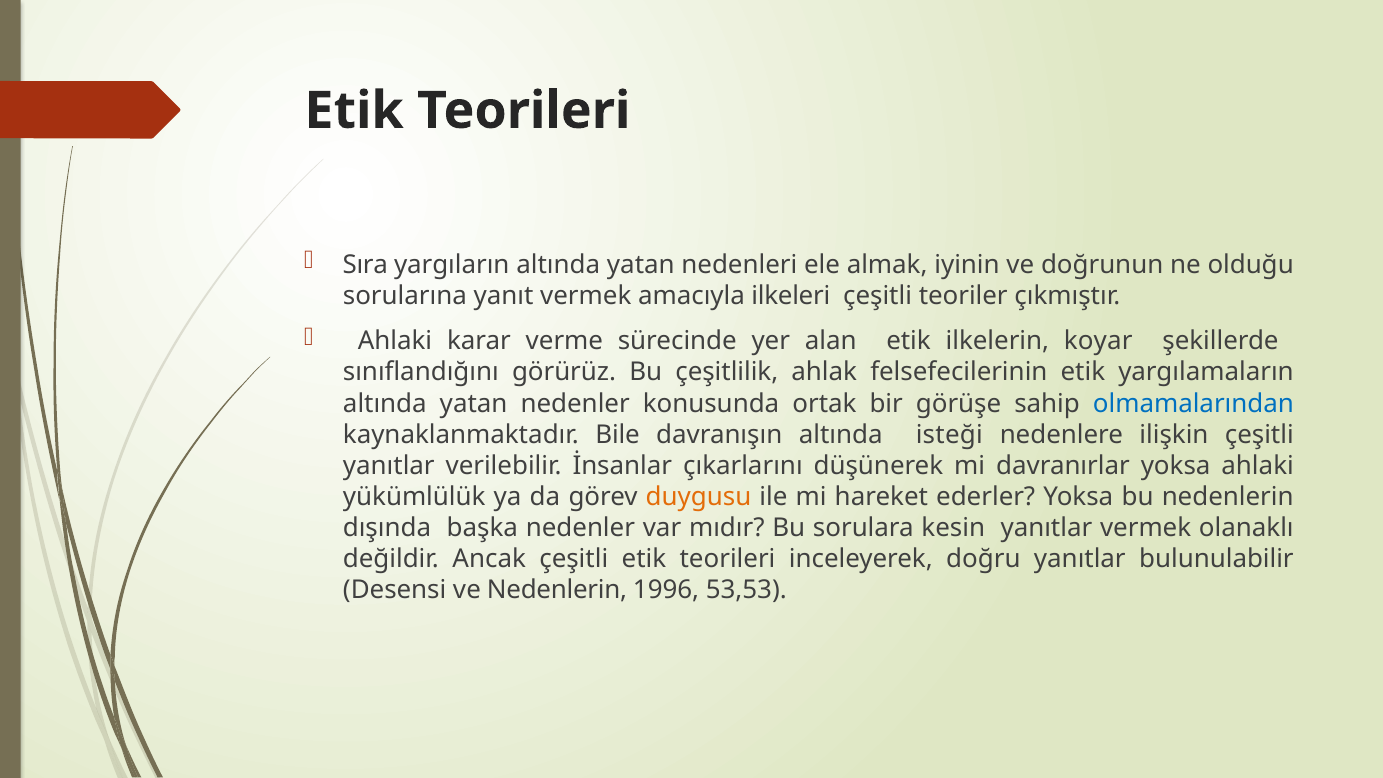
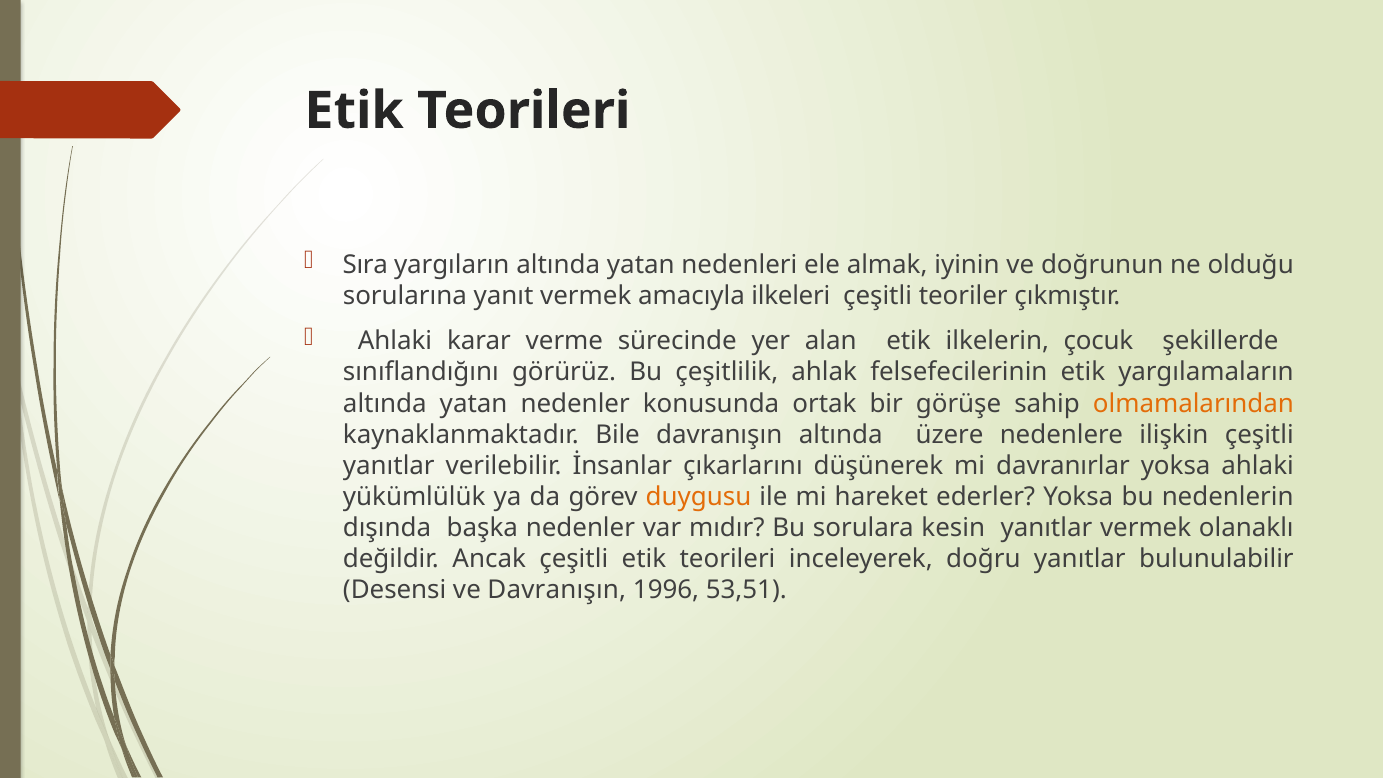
koyar: koyar -> çocuk
olmamalarından colour: blue -> orange
isteği: isteği -> üzere
ve Nedenlerin: Nedenlerin -> Davranışın
53,53: 53,53 -> 53,51
